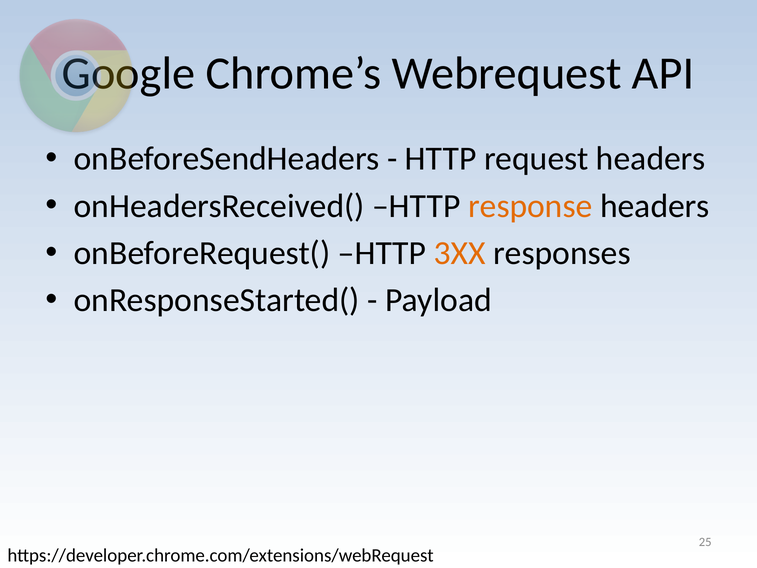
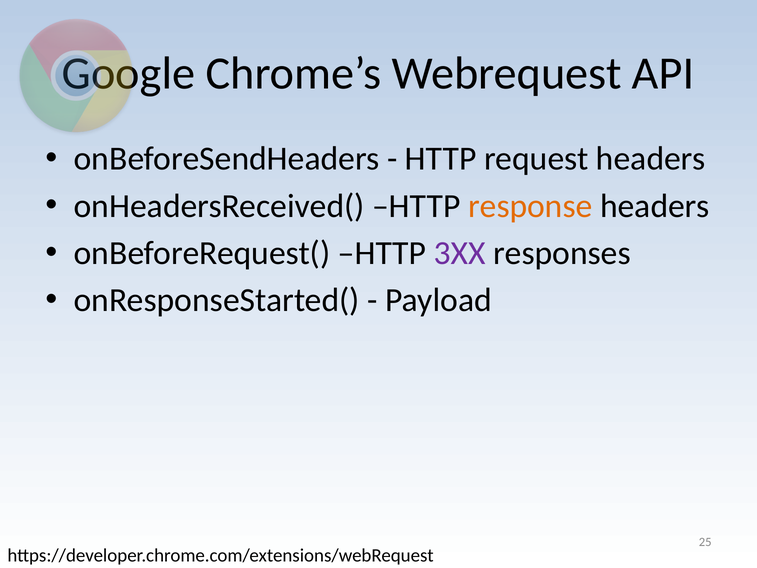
3XX colour: orange -> purple
